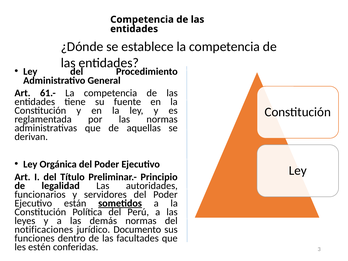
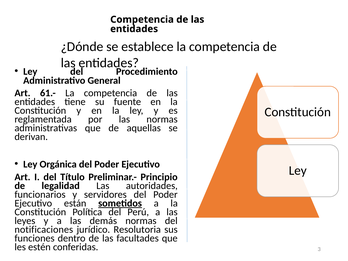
Documento: Documento -> Resolutoria
